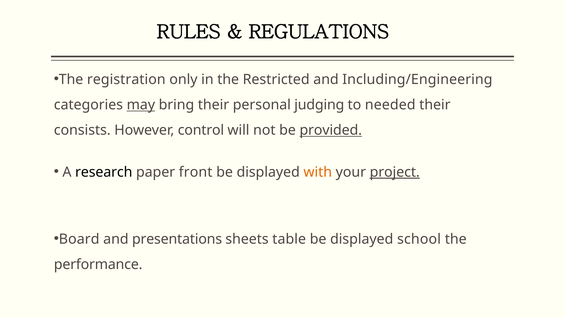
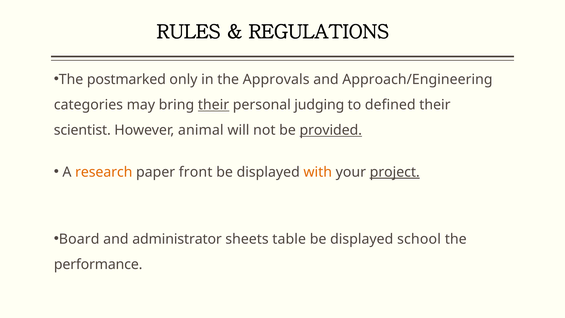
registration: registration -> postmarked
Restricted: Restricted -> Approvals
Including/Engineering: Including/Engineering -> Approach/Engineering
may underline: present -> none
their at (214, 105) underline: none -> present
needed: needed -> defined
consists: consists -> scientist
control: control -> animal
research colour: black -> orange
presentations: presentations -> administrator
